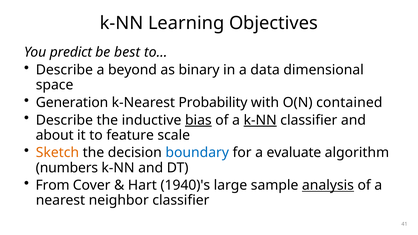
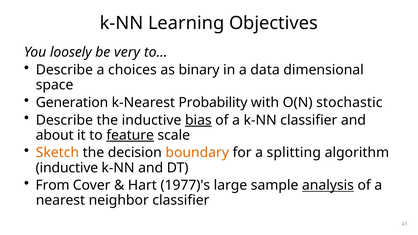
predict: predict -> loosely
best: best -> very
beyond: beyond -> choices
contained: contained -> stochastic
k-NN at (260, 120) underline: present -> none
feature underline: none -> present
boundary colour: blue -> orange
evaluate: evaluate -> splitting
numbers at (67, 168): numbers -> inductive
1940)'s: 1940)'s -> 1977)'s
